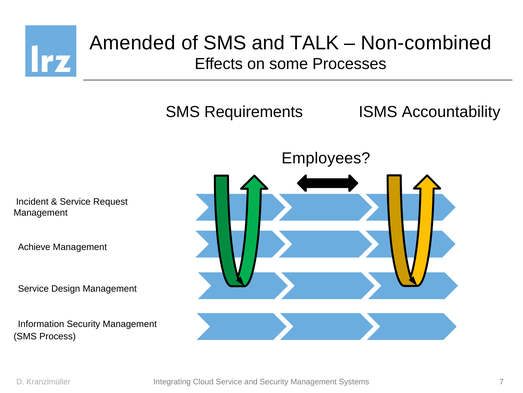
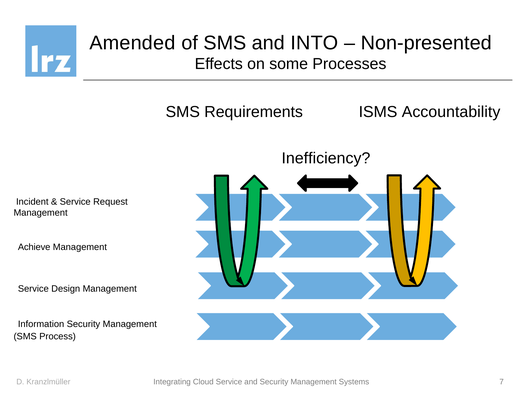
TALK: TALK -> INTO
Non-combined: Non-combined -> Non-presented
Employees: Employees -> Inefficiency
